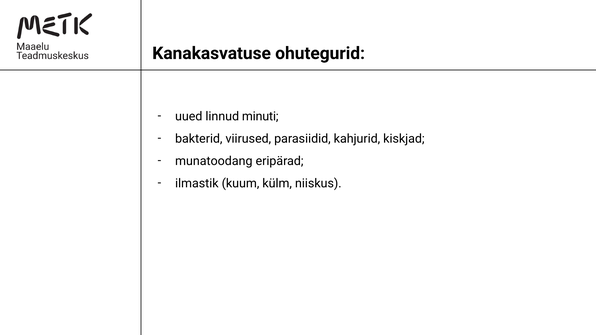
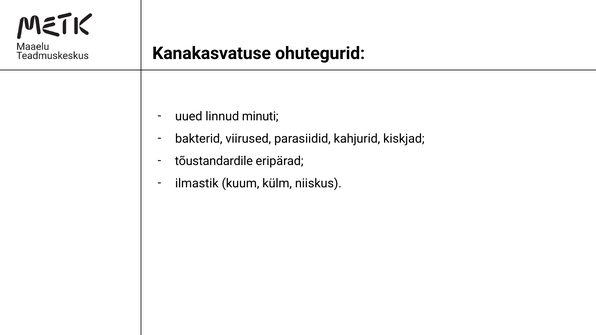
munatoodang: munatoodang -> tõustandardile
